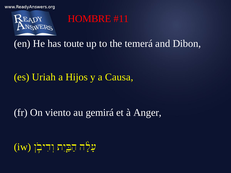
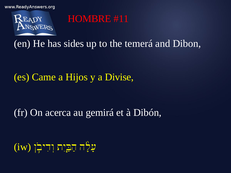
toute: toute -> sides
Uriah: Uriah -> Came
Causa: Causa -> Divise
viento: viento -> acerca
Anger: Anger -> Dibón
